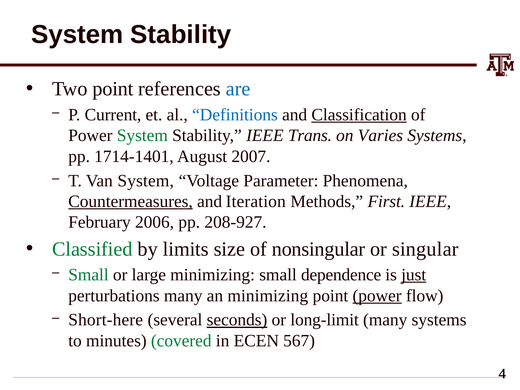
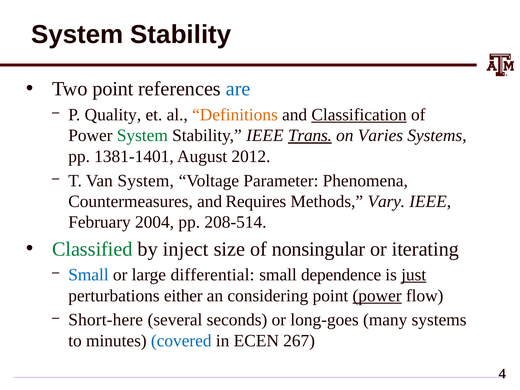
Current: Current -> Quality
Definitions colour: blue -> orange
Trans underline: none -> present
1714-1401: 1714-1401 -> 1381-1401
2007: 2007 -> 2012
Countermeasures underline: present -> none
Iteration: Iteration -> Requires
First: First -> Vary
2006: 2006 -> 2004
208-927: 208-927 -> 208-514
limits: limits -> inject
singular: singular -> iterating
Small at (88, 275) colour: green -> blue
large minimizing: minimizing -> differential
perturbations many: many -> either
an minimizing: minimizing -> considering
seconds underline: present -> none
long-limit: long-limit -> long-goes
covered colour: green -> blue
567: 567 -> 267
